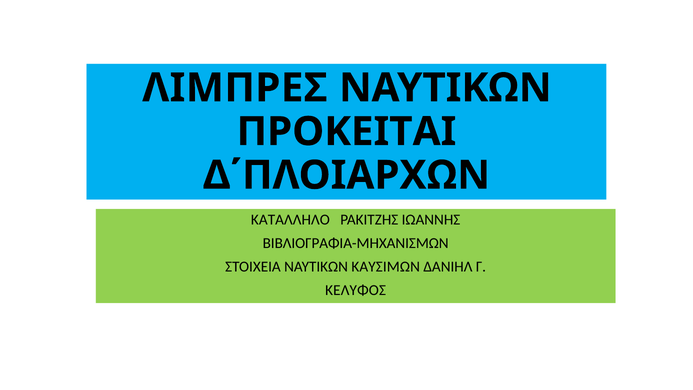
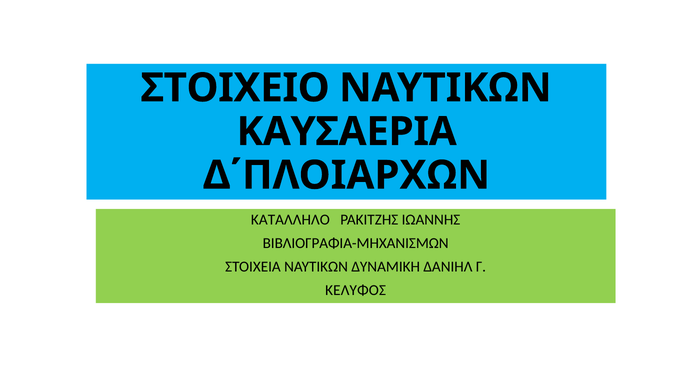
ΛΙΜΠΡΕΣ: ΛΙΜΠΡΕΣ -> ΣΤΟΙΧΕΙΟ
ΠΡΟΚΕΙΤΑΙ: ΠΡΟΚΕΙΤΑΙ -> ΚΑΥΣΑΕΡΙΑ
ΚΑΥΣΙΜΩΝ: ΚΑΥΣΙΜΩΝ -> ΔΥΝΑΜΙΚΗ
